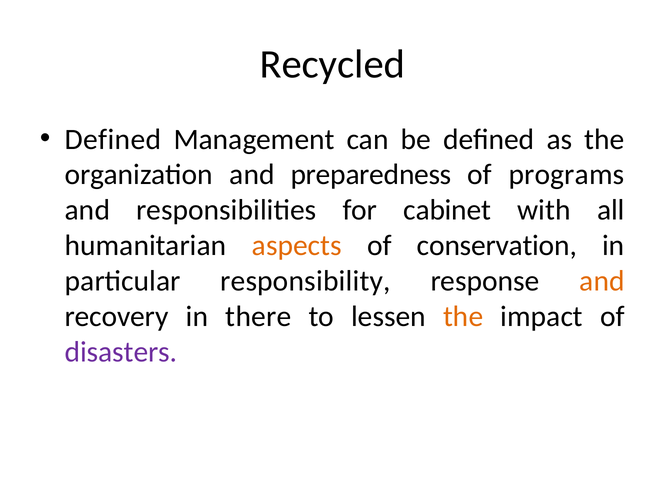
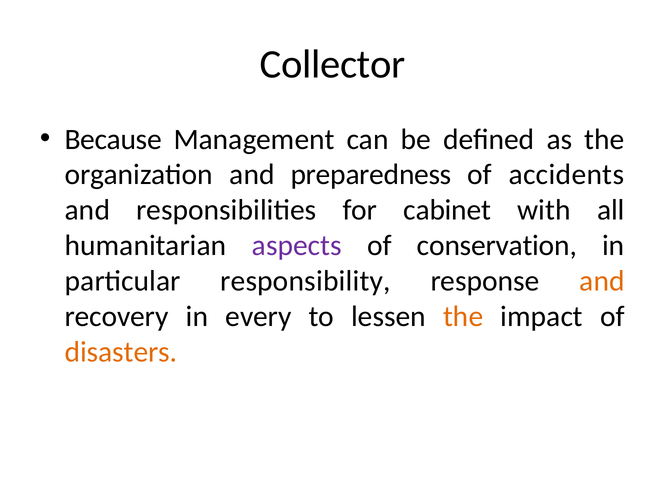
Recycled: Recycled -> Collector
Defined at (113, 140): Defined -> Because
programs: programs -> accidents
aspects colour: orange -> purple
there: there -> every
disasters colour: purple -> orange
